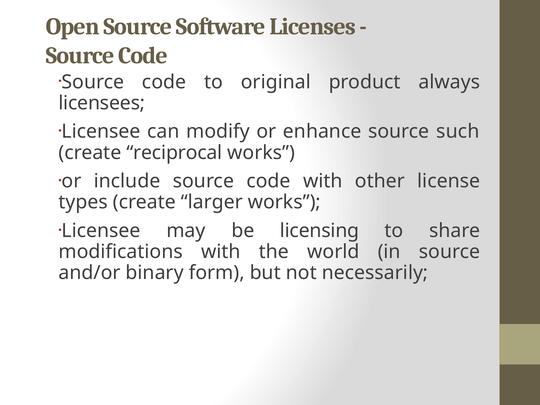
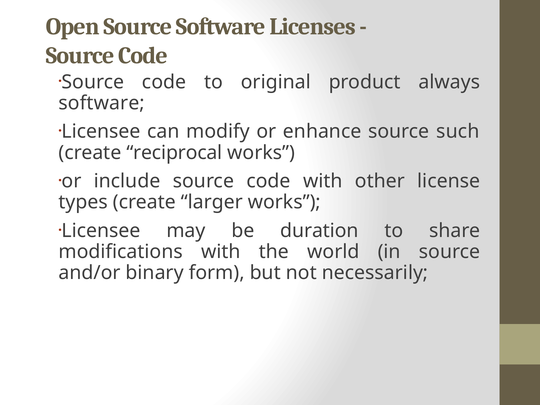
licensees at (102, 103): licensees -> software
licensing: licensing -> duration
